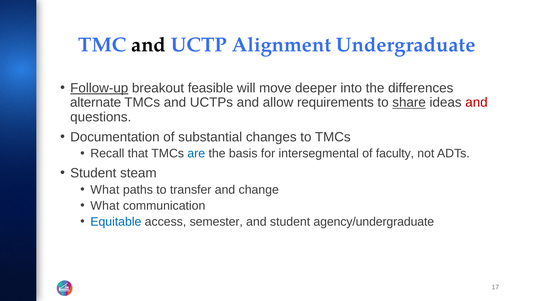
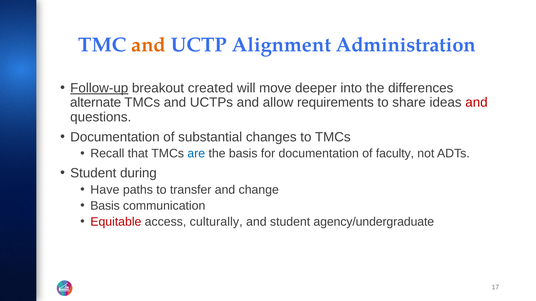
and at (149, 45) colour: black -> orange
Undergraduate: Undergraduate -> Administration
feasible: feasible -> created
share underline: present -> none
for intersegmental: intersegmental -> documentation
steam: steam -> during
What at (105, 190): What -> Have
What at (105, 206): What -> Basis
Equitable colour: blue -> red
semester: semester -> culturally
